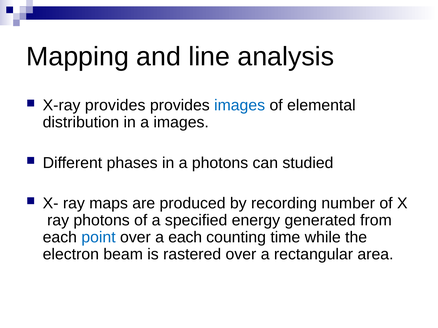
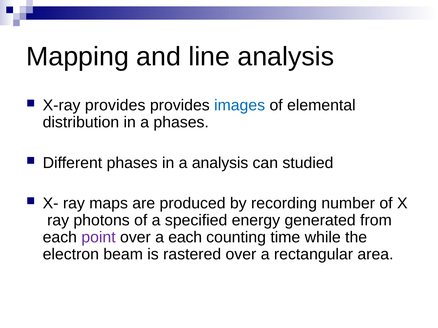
a images: images -> phases
a photons: photons -> analysis
point colour: blue -> purple
